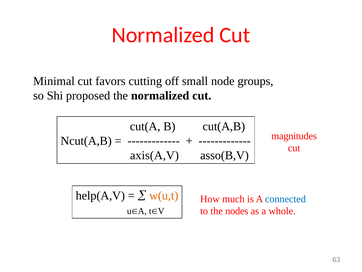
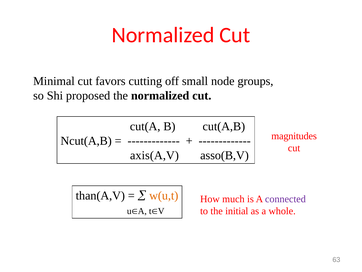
help(A,V: help(A,V -> than(A,V
connected colour: blue -> purple
nodes: nodes -> initial
